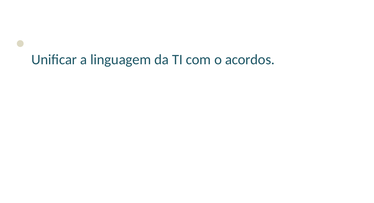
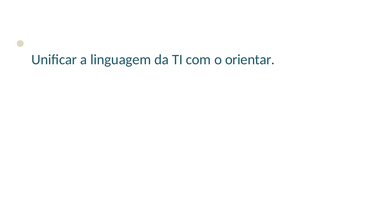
acordos: acordos -> orientar
